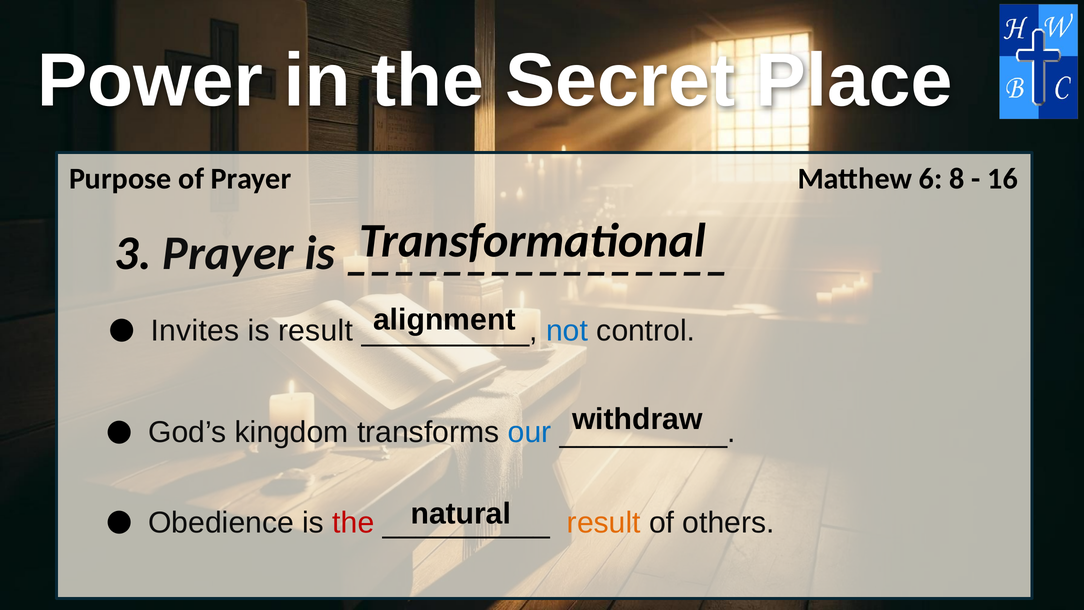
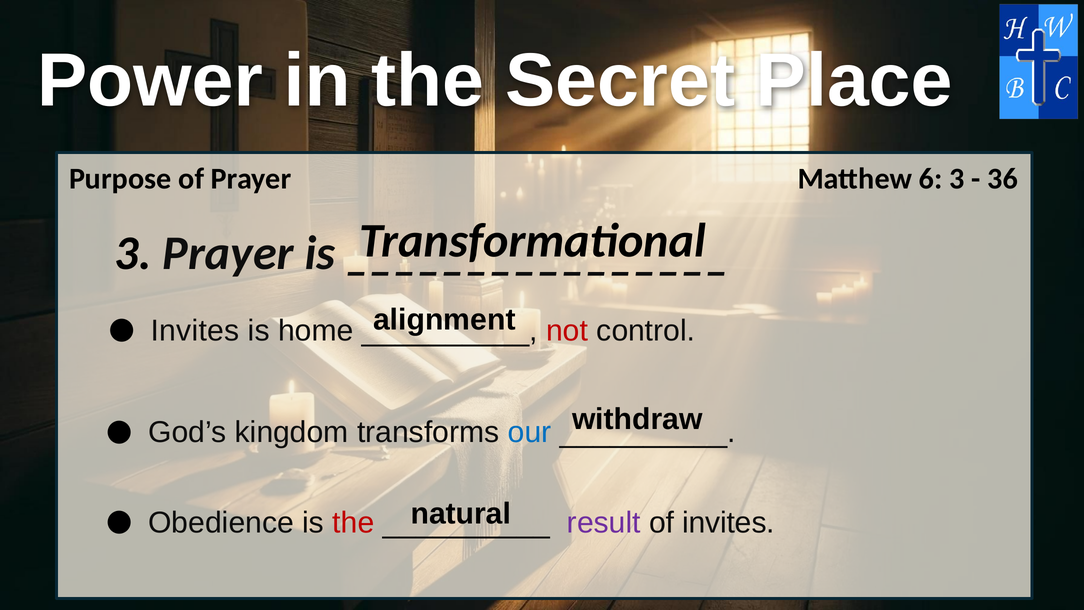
6 8: 8 -> 3
16: 16 -> 36
is result: result -> home
not colour: blue -> red
result at (604, 523) colour: orange -> purple
of others: others -> invites
